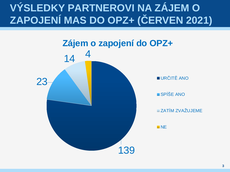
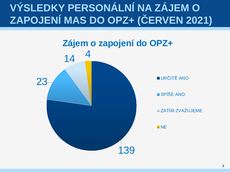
PARTNEROVI: PARTNEROVI -> PERSONÁLNÍ
